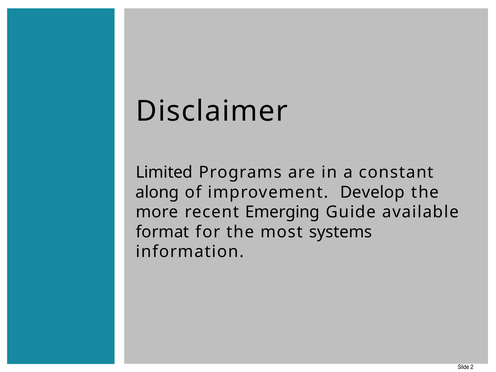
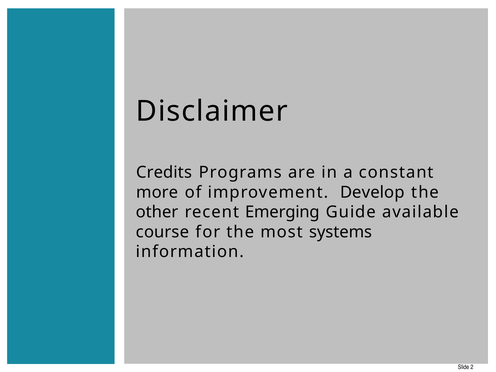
Limited: Limited -> Credits
along: along -> more
more: more -> other
format: format -> course
